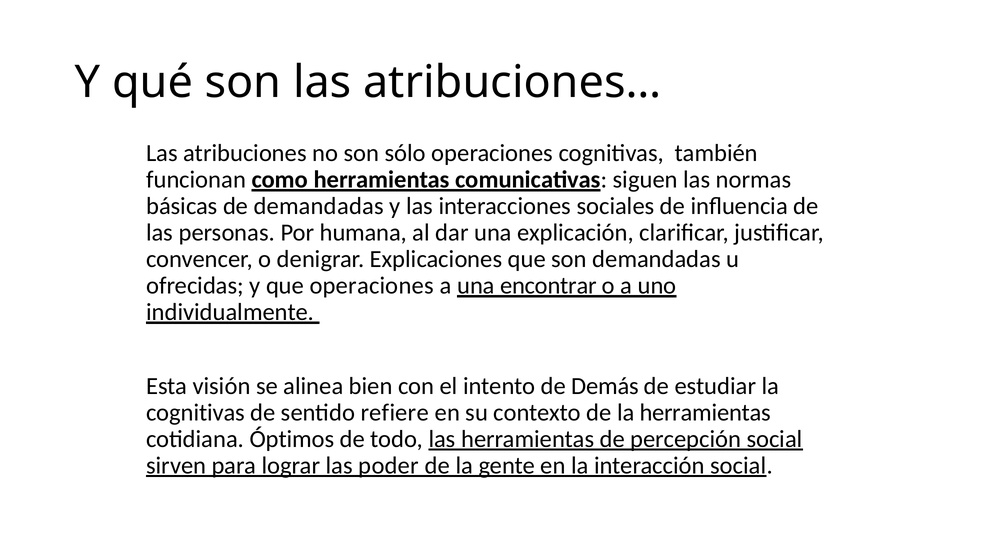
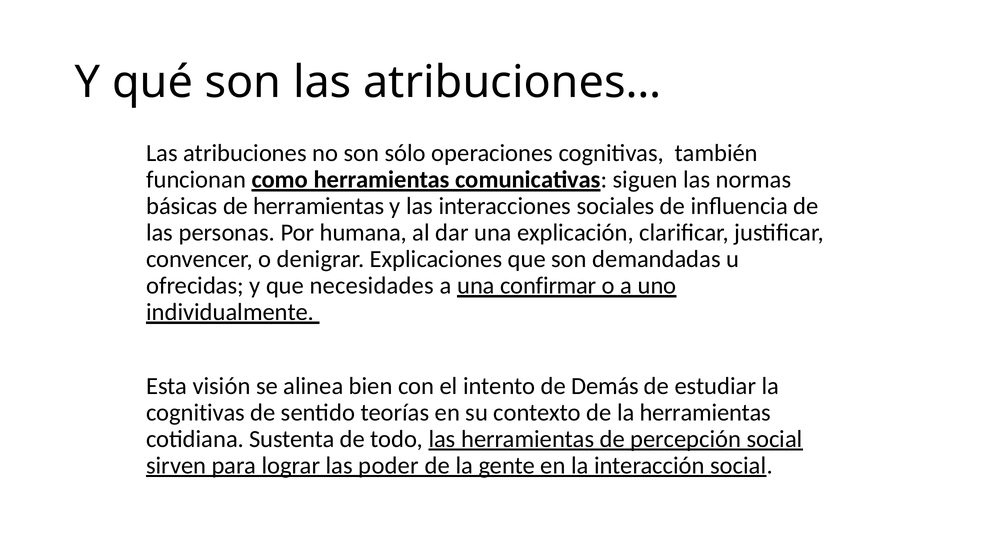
de demandadas: demandadas -> herramientas
que operaciones: operaciones -> necesidades
encontrar: encontrar -> confirmar
refiere: refiere -> teorías
Óptimos: Óptimos -> Sustenta
